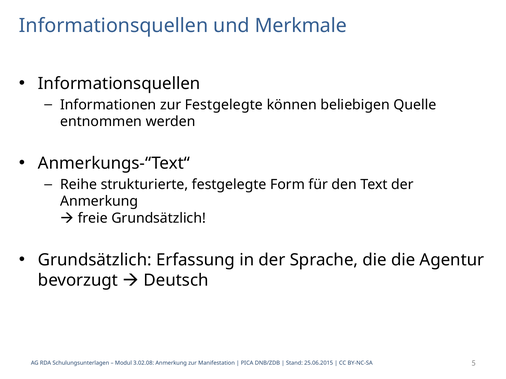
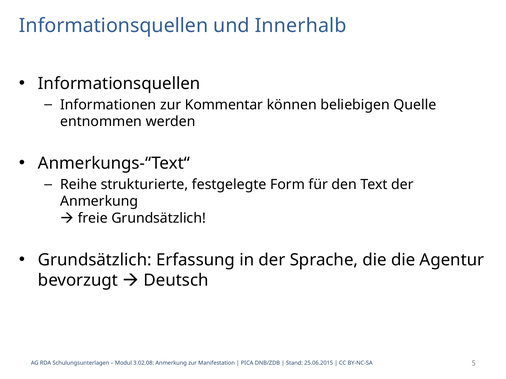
Merkmale: Merkmale -> Innerhalb
zur Festgelegte: Festgelegte -> Kommentar
